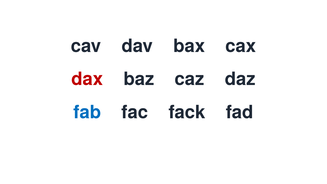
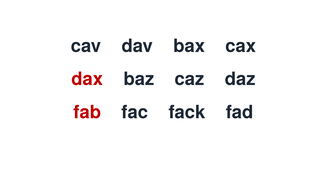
fab colour: blue -> red
